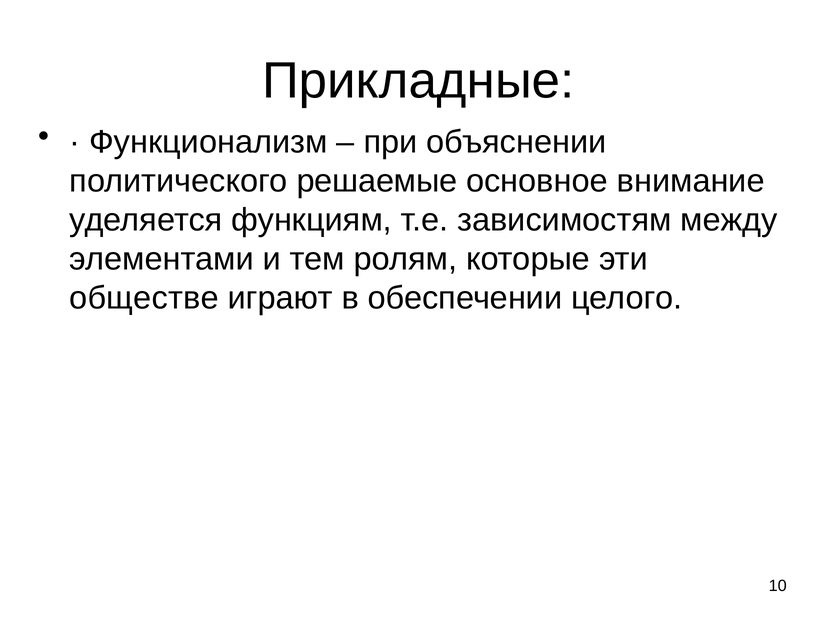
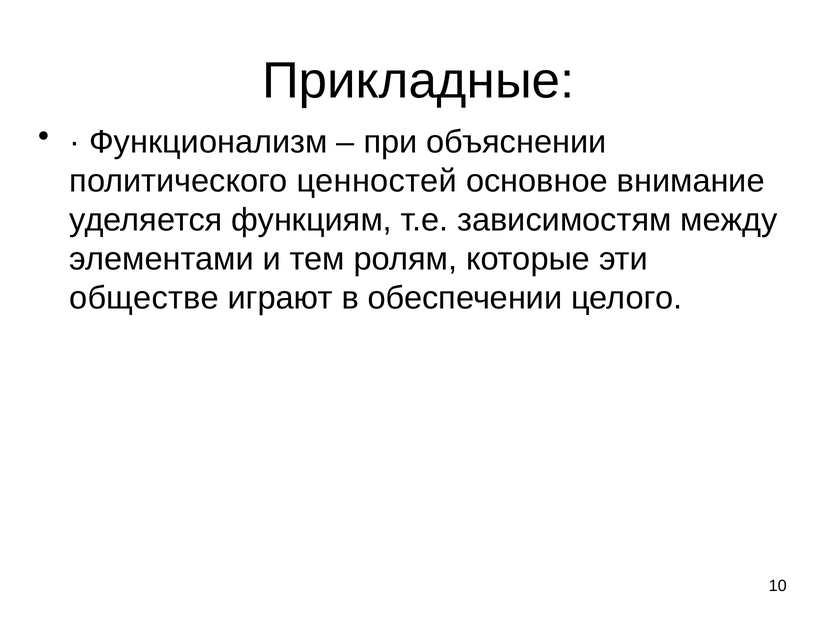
решаемые: решаемые -> ценностей
